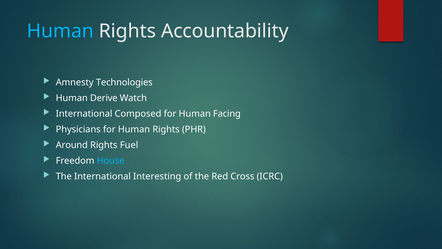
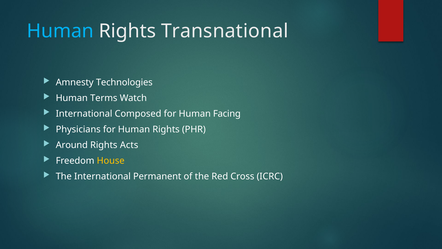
Accountability: Accountability -> Transnational
Derive: Derive -> Terms
Fuel: Fuel -> Acts
House colour: light blue -> yellow
Interesting: Interesting -> Permanent
